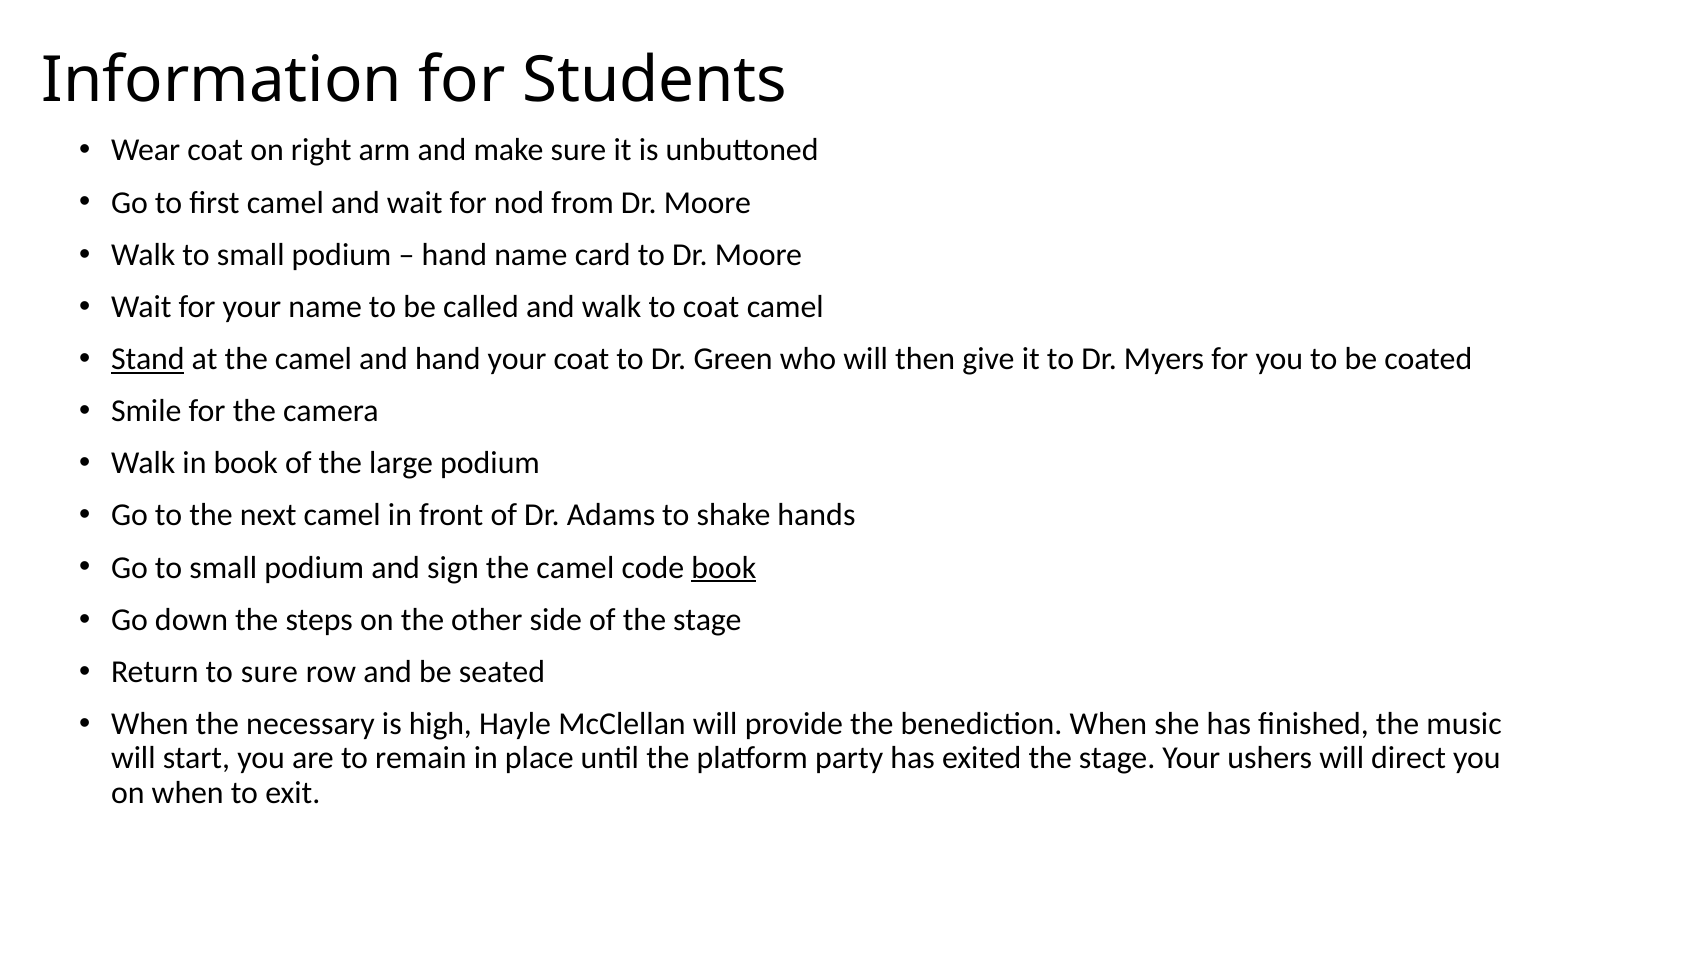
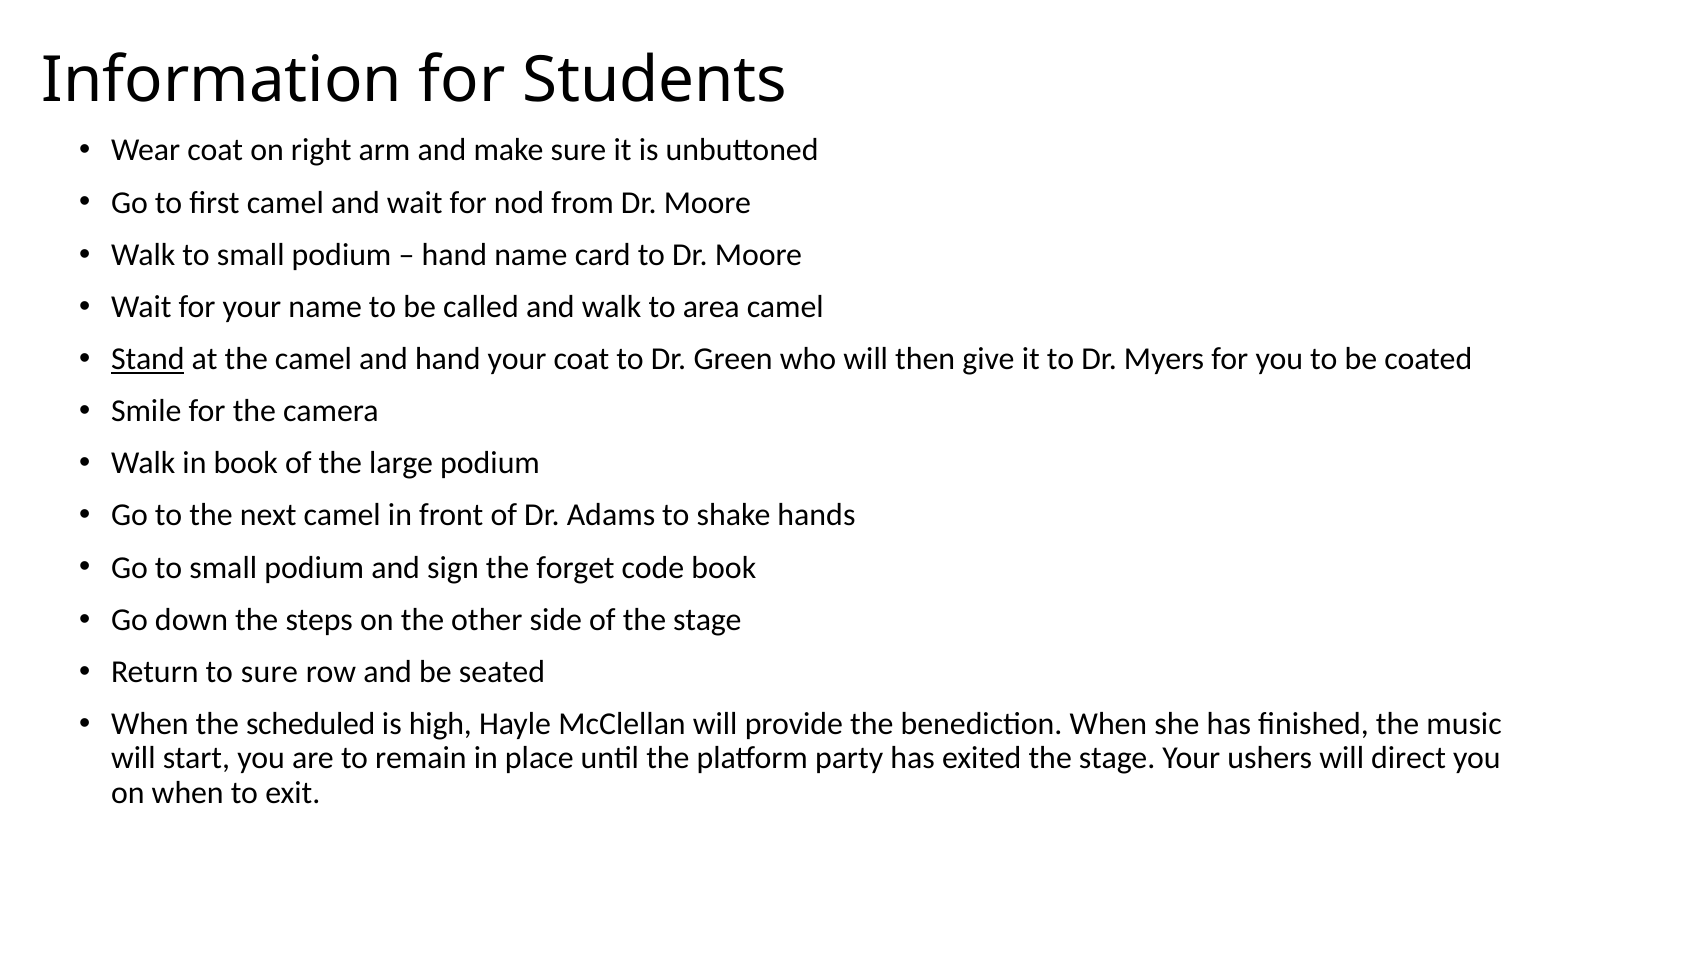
to coat: coat -> area
sign the camel: camel -> forget
book at (724, 568) underline: present -> none
necessary: necessary -> scheduled
